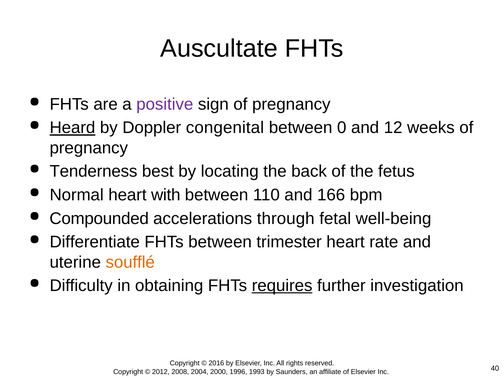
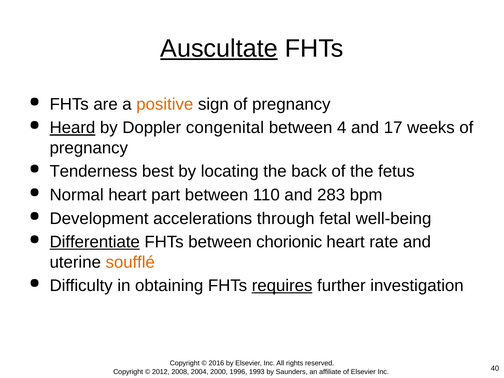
Auscultate underline: none -> present
positive colour: purple -> orange
0: 0 -> 4
12: 12 -> 17
with: with -> part
166: 166 -> 283
Compounded: Compounded -> Development
Differentiate underline: none -> present
trimester: trimester -> chorionic
